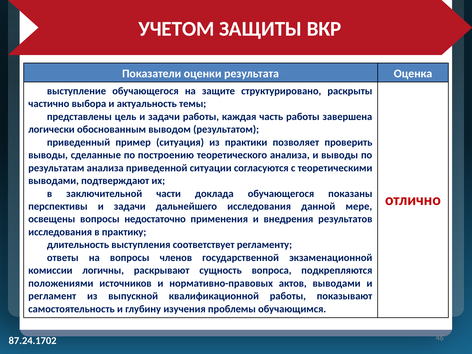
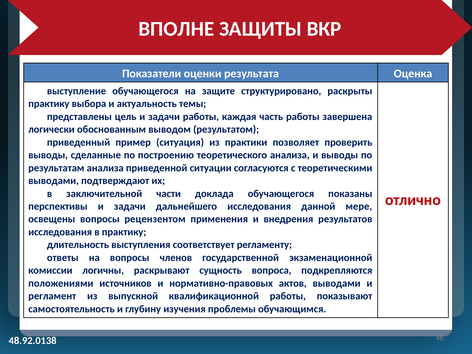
УЧЕТОМ: УЧЕТОМ -> ВПОЛНЕ
частично at (49, 104): частично -> практику
недостаточно: недостаточно -> рецензентом
87.24.1702: 87.24.1702 -> 48.92.0138
